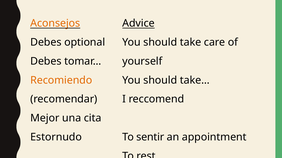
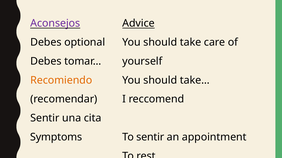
Aconsejos colour: orange -> purple
Mejor at (45, 119): Mejor -> Sentir
Estornudo: Estornudo -> Symptoms
